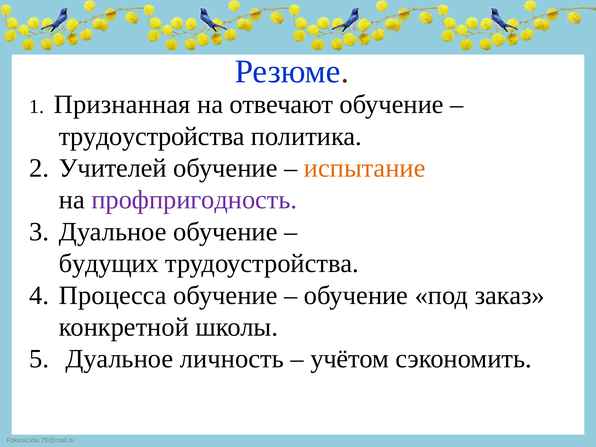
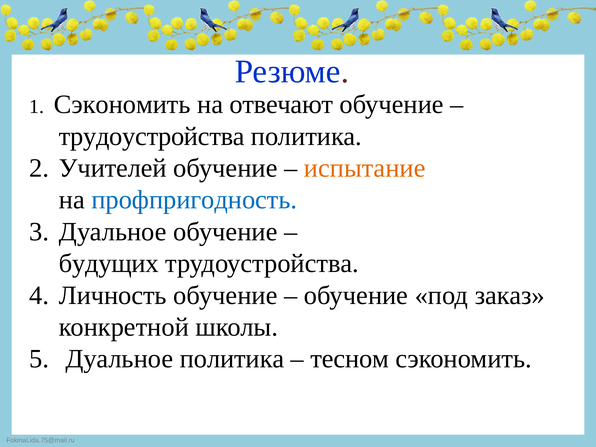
1 Признанная: Признанная -> Сэкономить
профпригодность colour: purple -> blue
Процесса: Процесса -> Личность
Дуальное личность: личность -> политика
учётом: учётом -> тесном
